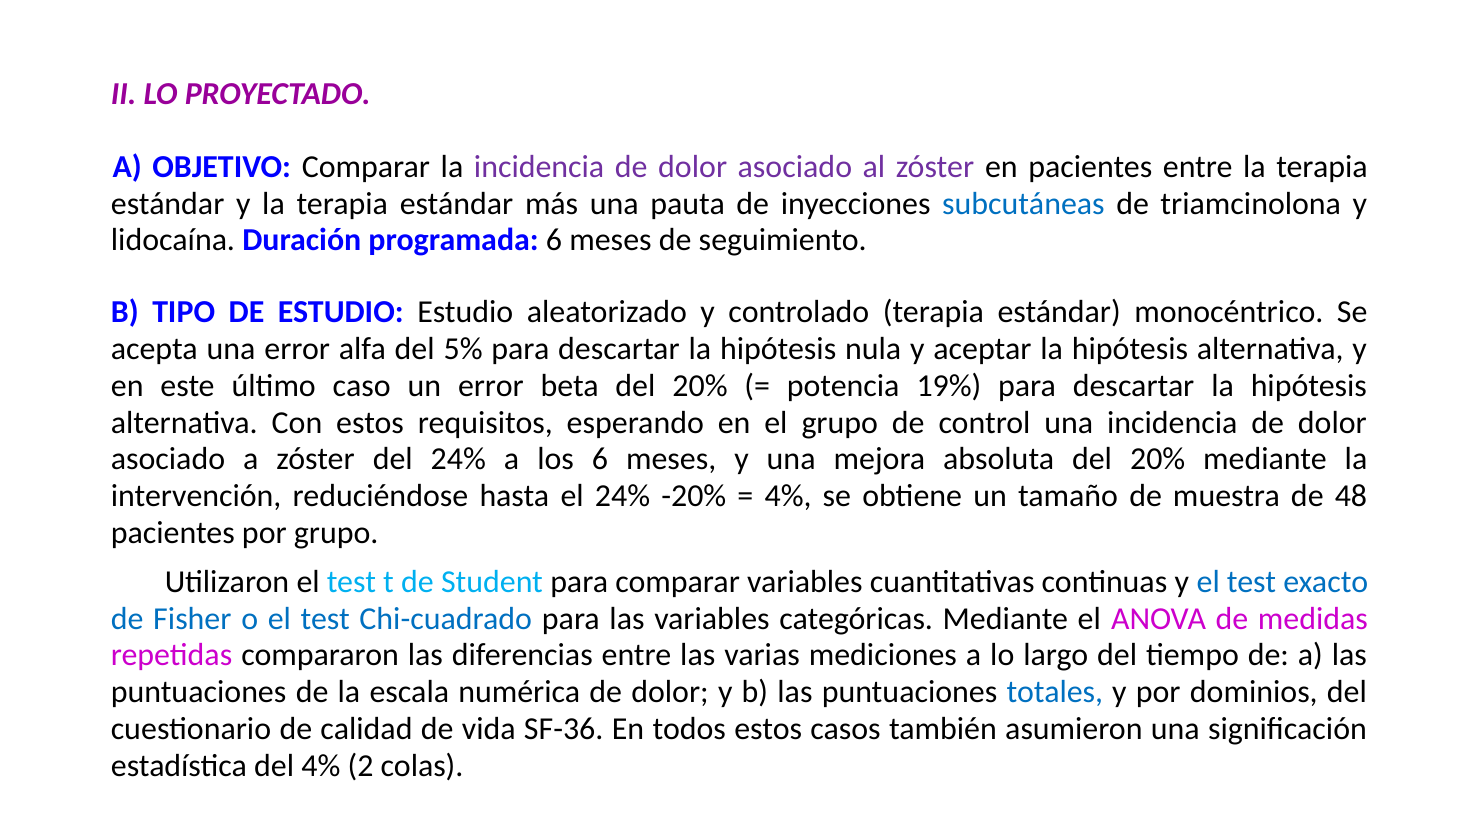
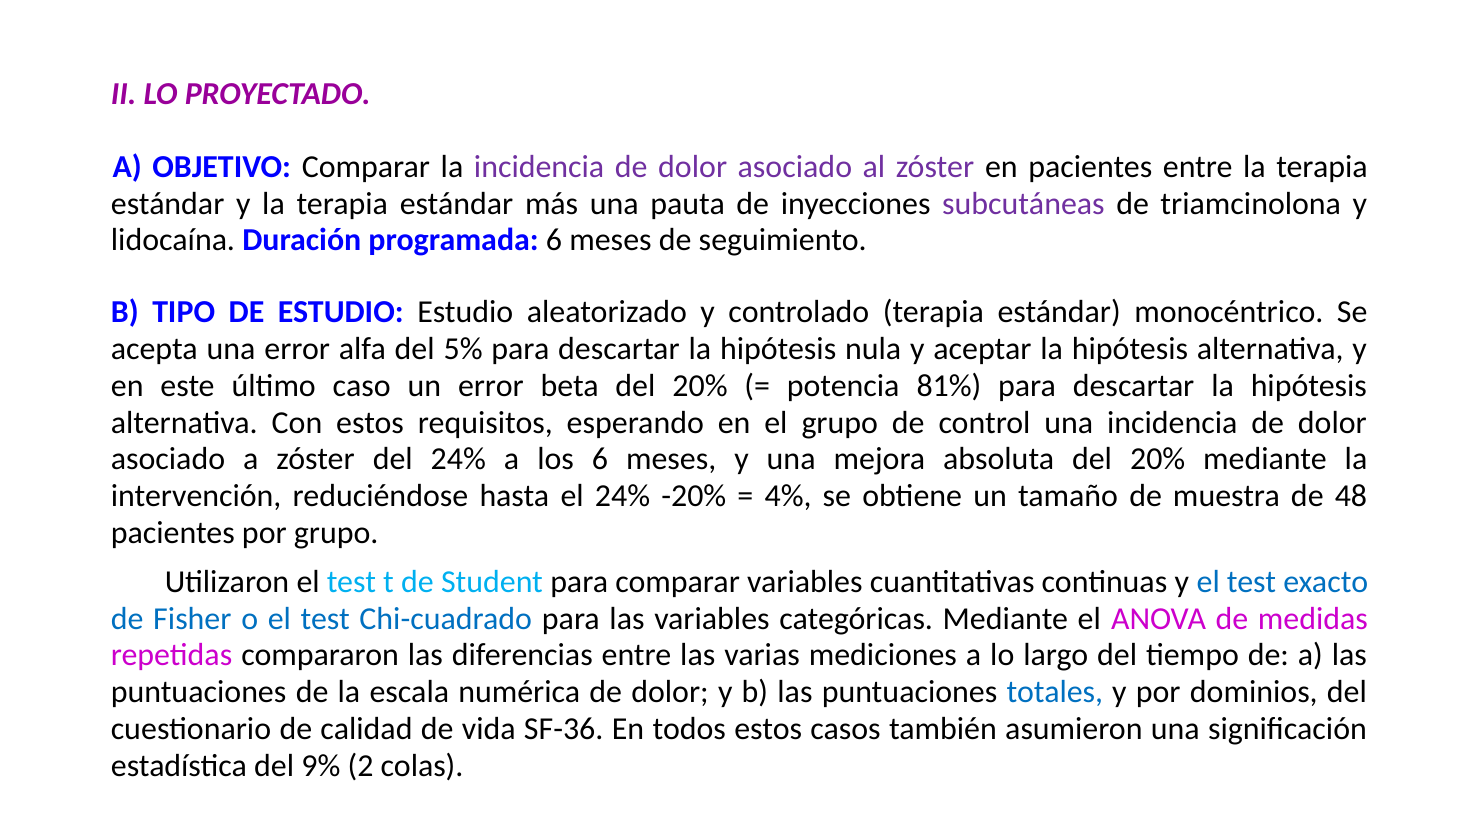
subcutáneas colour: blue -> purple
19%: 19% -> 81%
del 4%: 4% -> 9%
